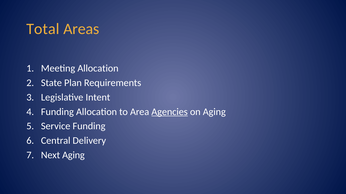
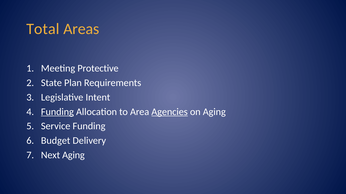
Meeting Allocation: Allocation -> Protective
Funding at (57, 112) underline: none -> present
Central: Central -> Budget
